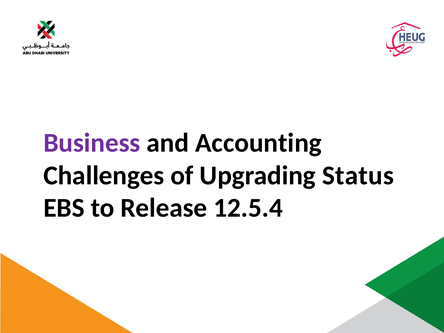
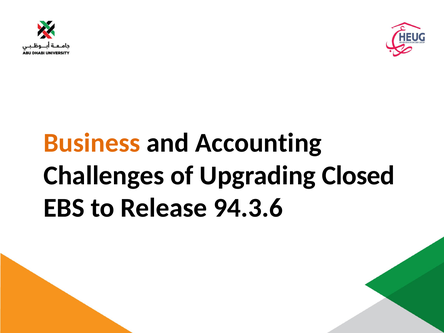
Business colour: purple -> orange
Status: Status -> Closed
12.5.4: 12.5.4 -> 94.3.6
